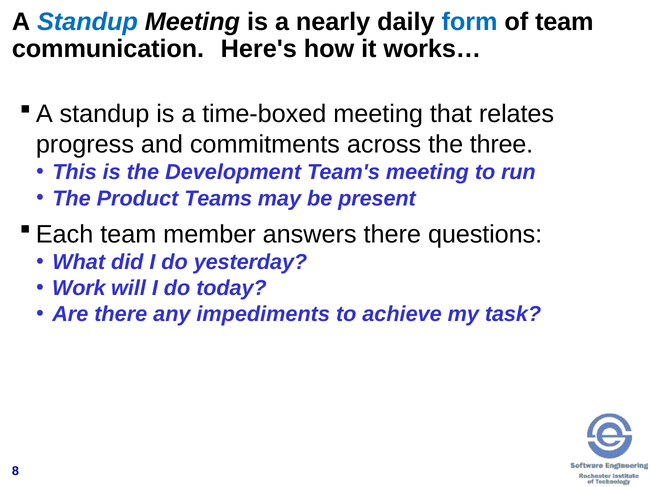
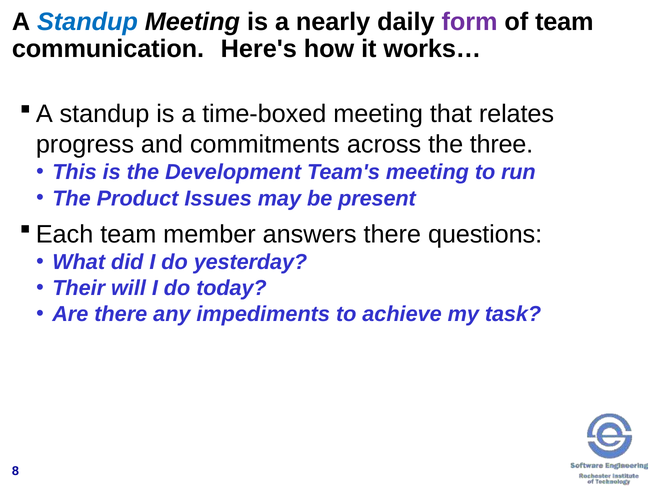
form colour: blue -> purple
Teams: Teams -> Issues
Work: Work -> Their
